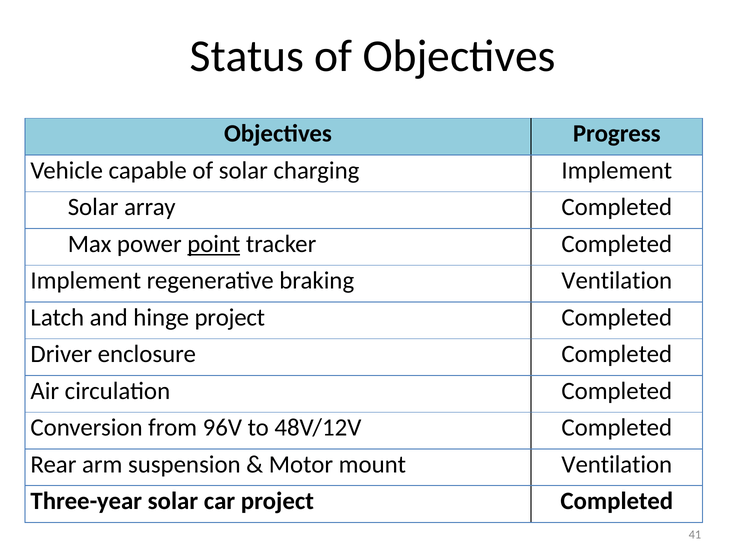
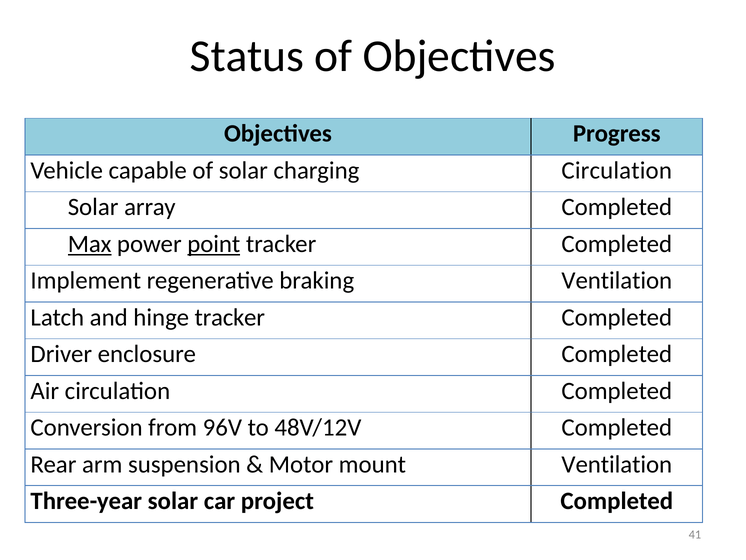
charging Implement: Implement -> Circulation
Max underline: none -> present
hinge project: project -> tracker
